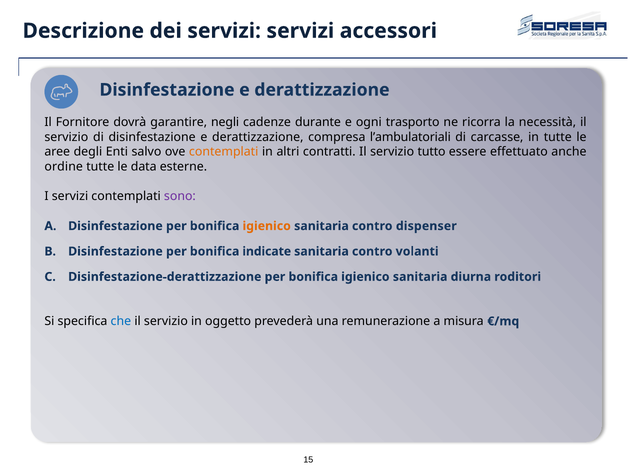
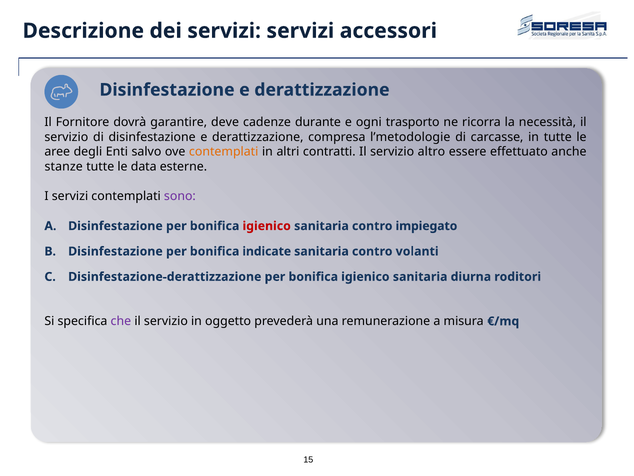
negli: negli -> deve
l’ambulatoriali: l’ambulatoriali -> l’metodologie
tutto: tutto -> altro
ordine: ordine -> stanze
igienico at (267, 226) colour: orange -> red
dispenser: dispenser -> impiegato
che colour: blue -> purple
